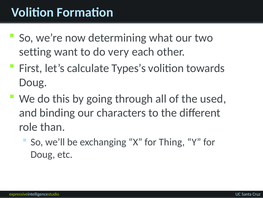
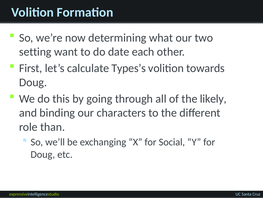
very: very -> date
used: used -> likely
Thing: Thing -> Social
